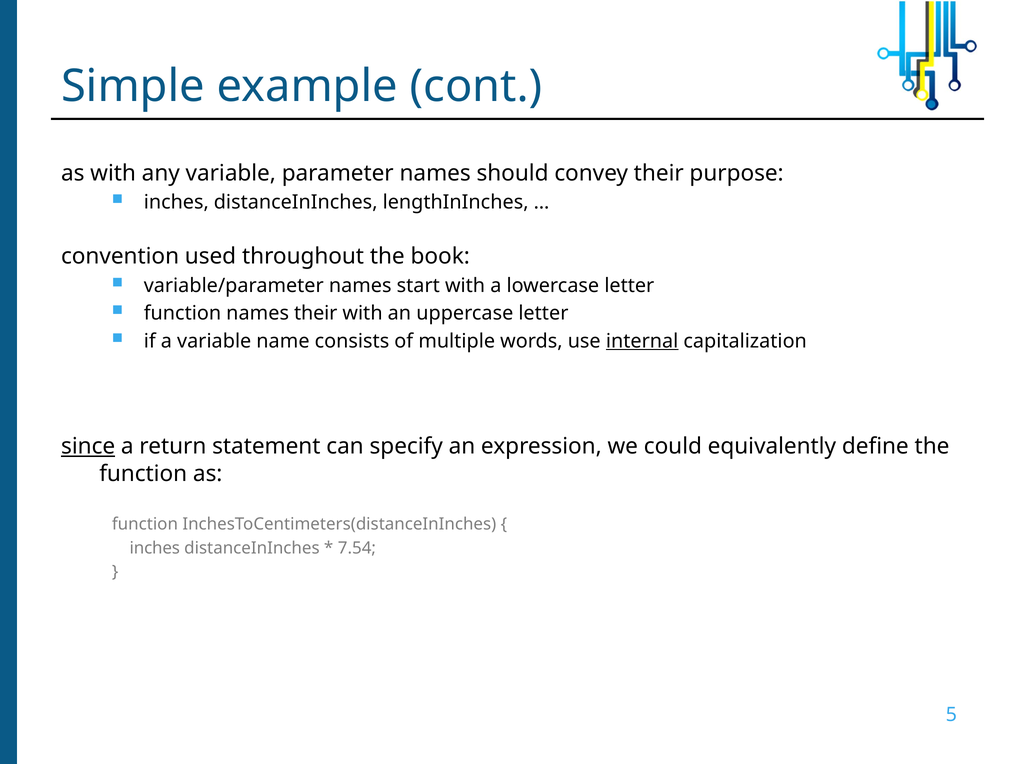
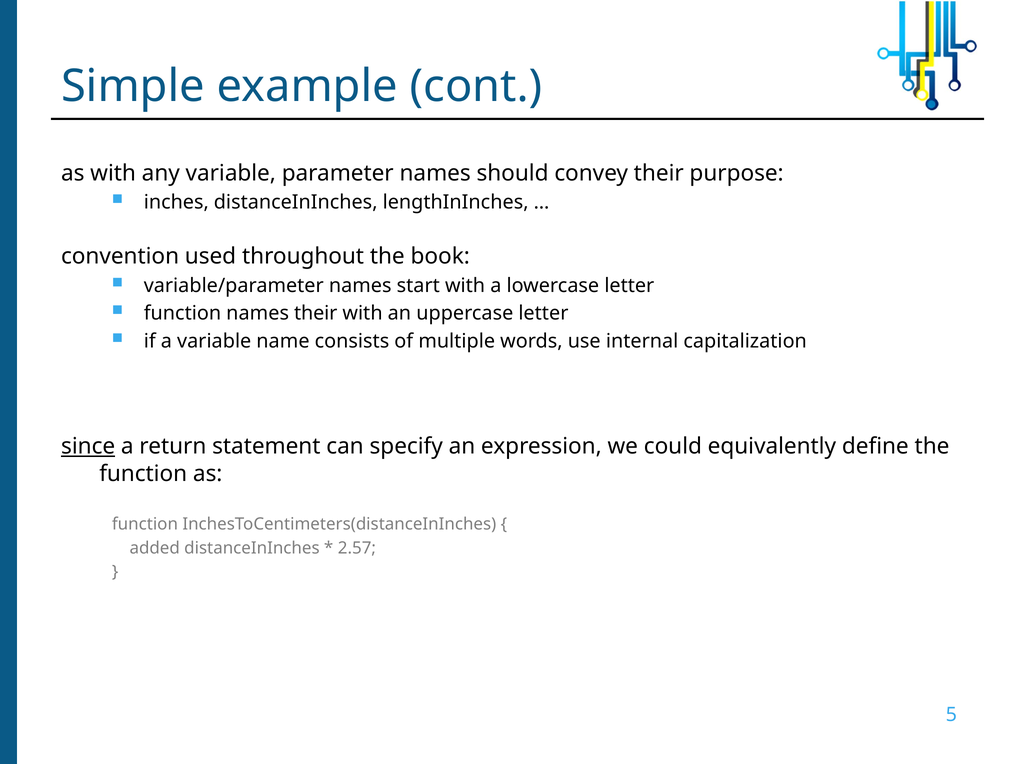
internal underline: present -> none
inches at (155, 548): inches -> added
7.54: 7.54 -> 2.57
